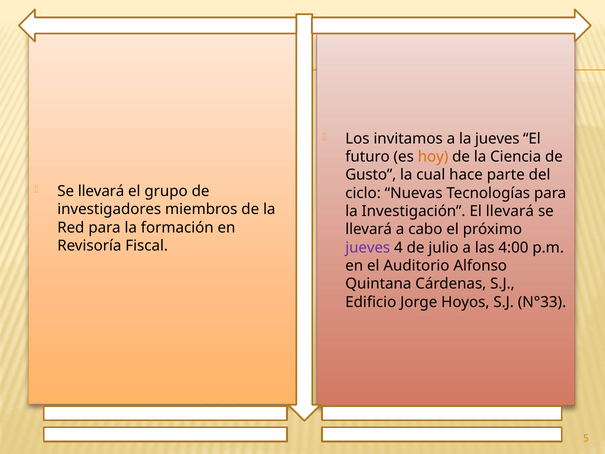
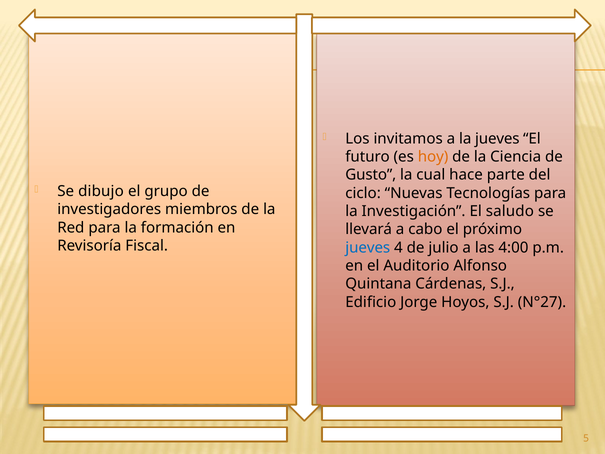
llevará at (101, 191): llevará -> dibujo
El llevará: llevará -> saludo
jueves at (368, 247) colour: purple -> blue
N°33: N°33 -> N°27
